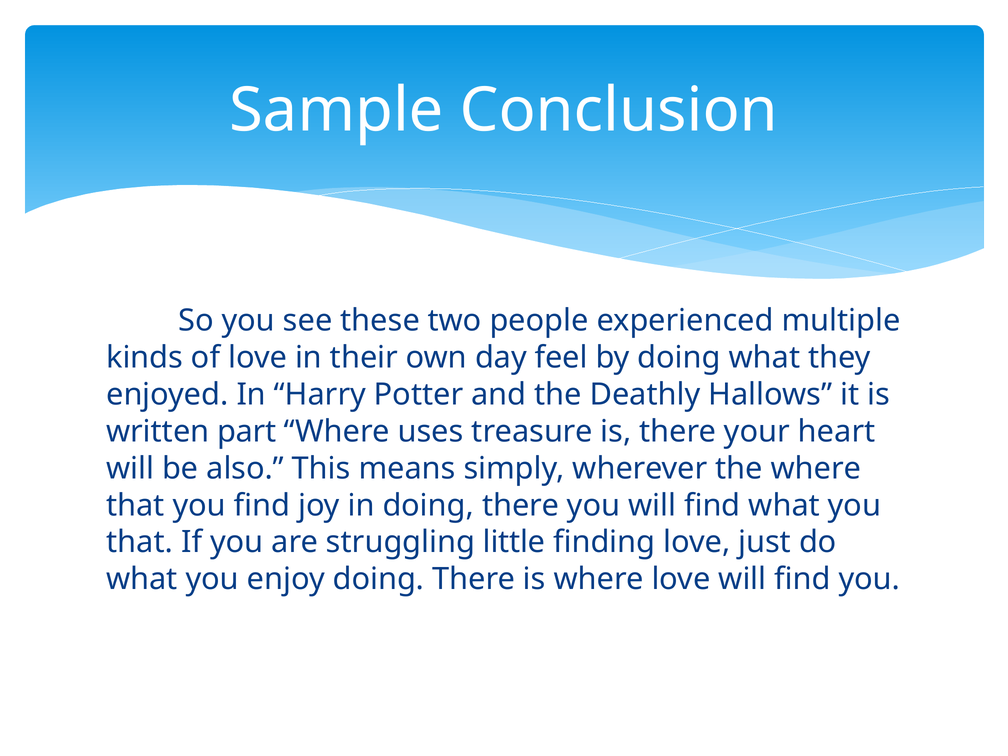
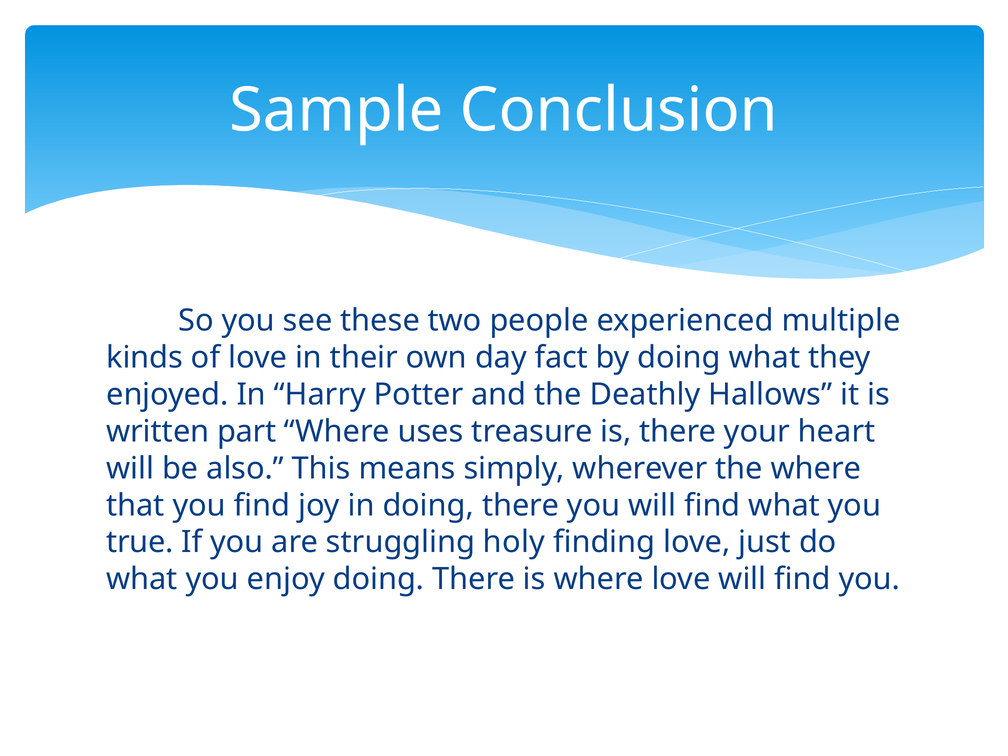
feel: feel -> fact
that at (140, 542): that -> true
little: little -> holy
